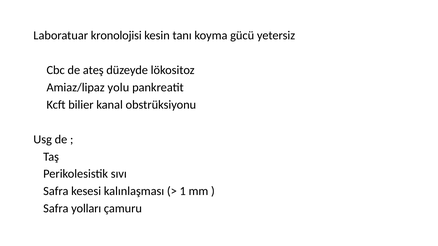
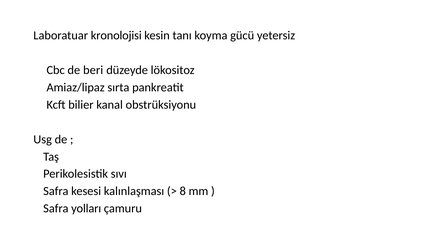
ateş: ateş -> beri
yolu: yolu -> sırta
1: 1 -> 8
